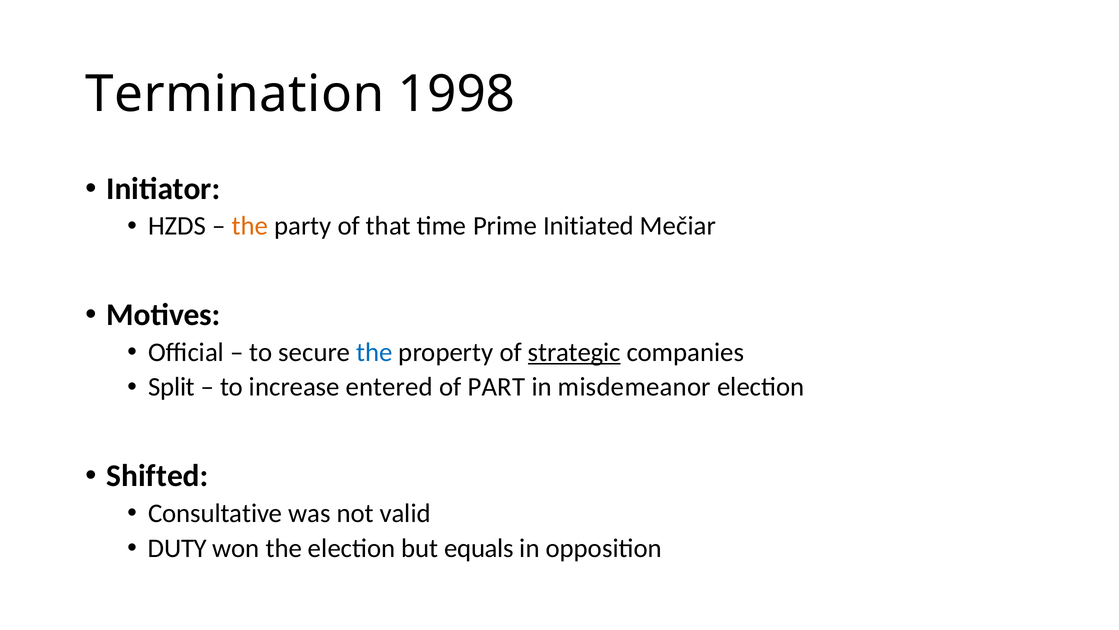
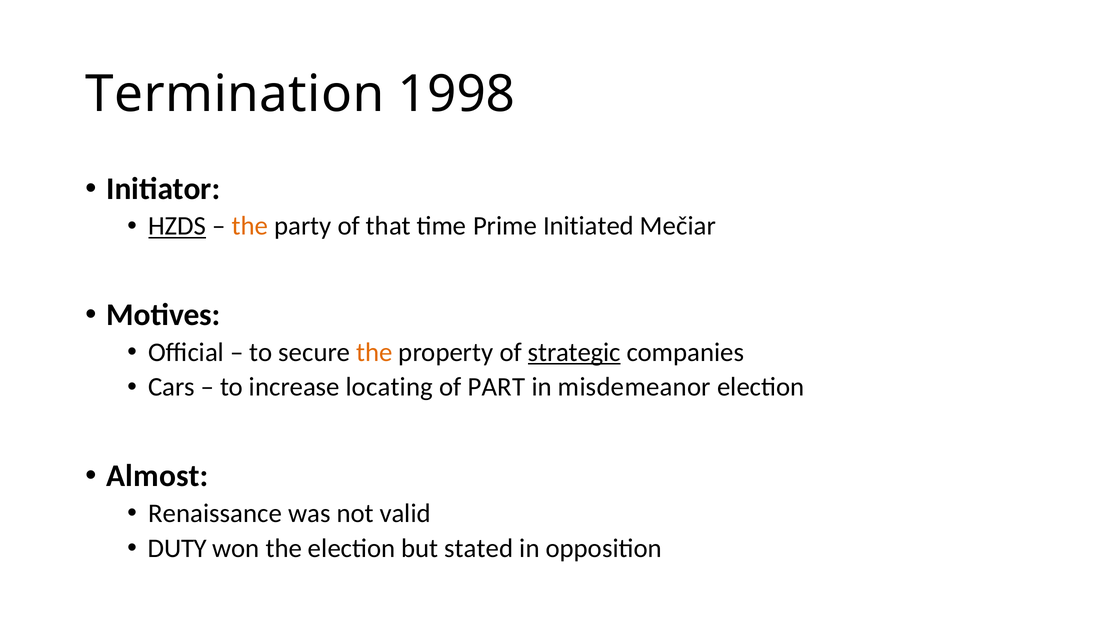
HZDS underline: none -> present
the at (374, 352) colour: blue -> orange
Split: Split -> Cars
entered: entered -> locating
Shifted: Shifted -> Almost
Consultative: Consultative -> Renaissance
equals: equals -> stated
